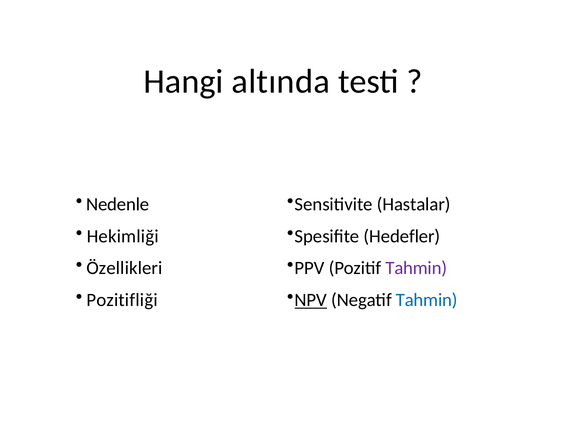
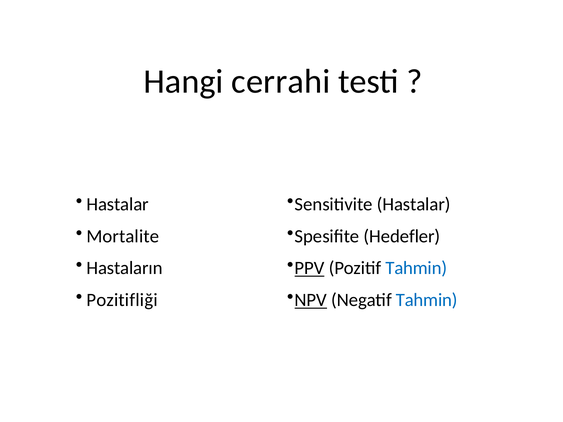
altında: altında -> cerrahi
Nedenle at (118, 204): Nedenle -> Hastalar
Hekimliği: Hekimliği -> Mortalite
Özellikleri: Özellikleri -> Hastaların
PPV underline: none -> present
Tahmin at (416, 268) colour: purple -> blue
